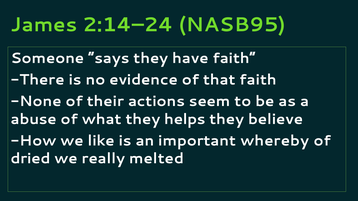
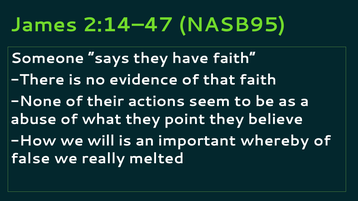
2:14–24: 2:14–24 -> 2:14–47
helps: helps -> point
like: like -> will
dried: dried -> false
